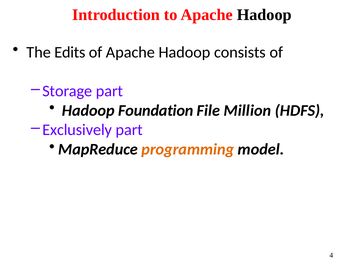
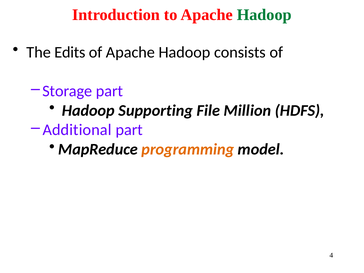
Hadoop at (264, 15) colour: black -> green
Foundation: Foundation -> Supporting
Exclusively: Exclusively -> Additional
